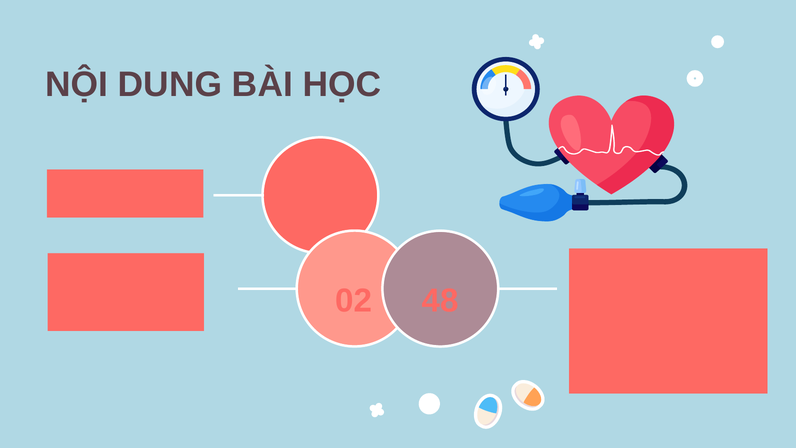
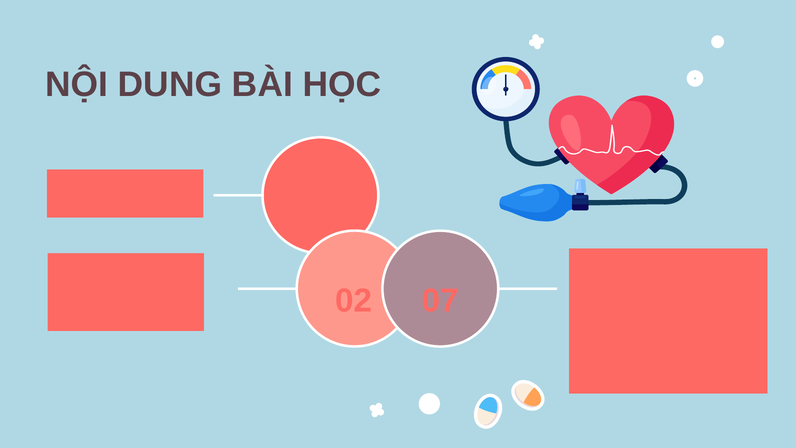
48: 48 -> 07
